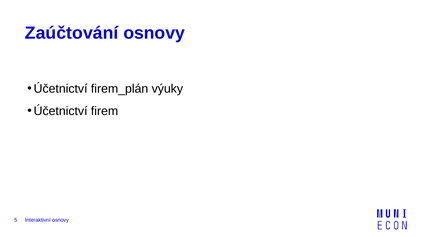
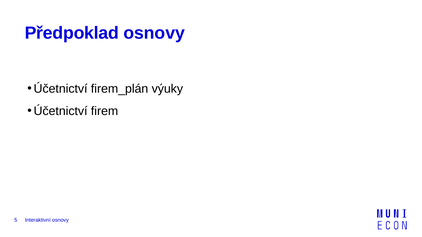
Zaúčtování: Zaúčtování -> Předpoklad
